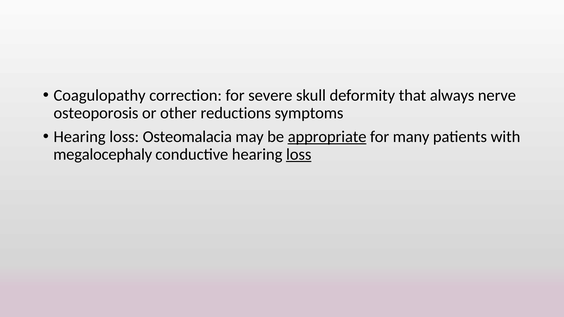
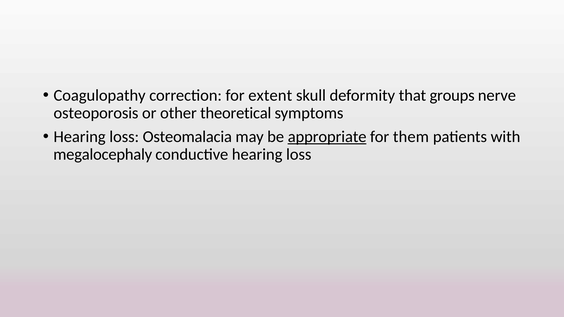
severe: severe -> extent
always: always -> groups
reductions: reductions -> theoretical
many: many -> them
loss at (299, 155) underline: present -> none
